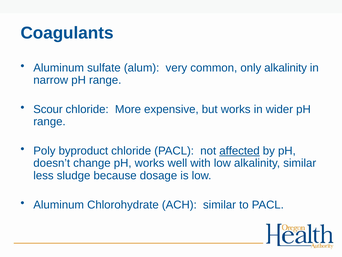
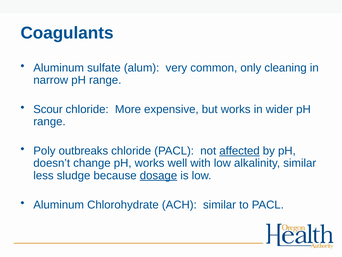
only alkalinity: alkalinity -> cleaning
byproduct: byproduct -> outbreaks
dosage underline: none -> present
